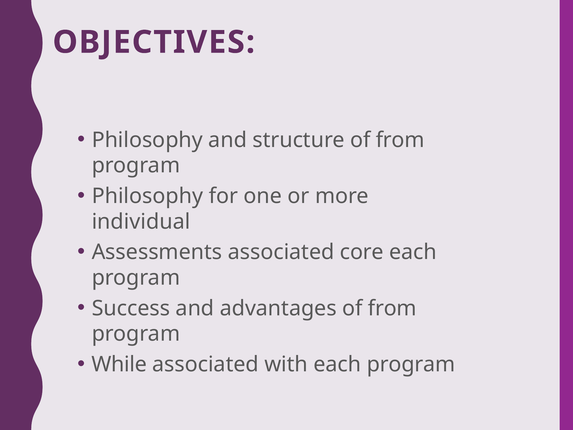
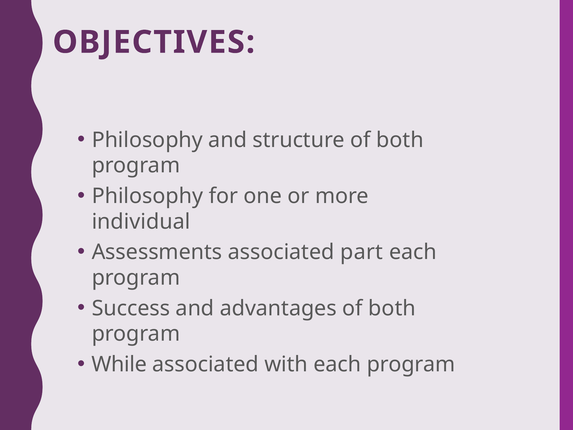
structure of from: from -> both
core: core -> part
advantages of from: from -> both
